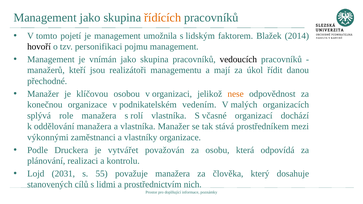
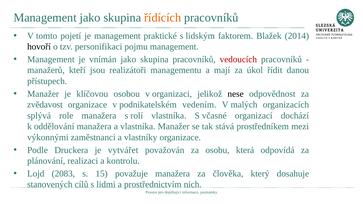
umožnila: umožnila -> praktické
vedoucích colour: black -> red
přechodné: přechodné -> přístupech
nese colour: orange -> black
konečnou: konečnou -> zvědavost
2031: 2031 -> 2083
55: 55 -> 15
